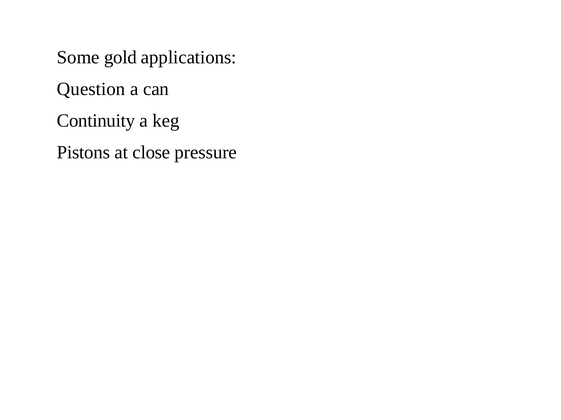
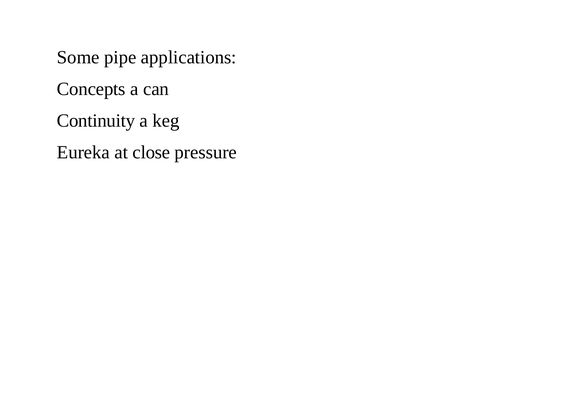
gold: gold -> pipe
Question: Question -> Concepts
Pistons: Pistons -> Eureka
